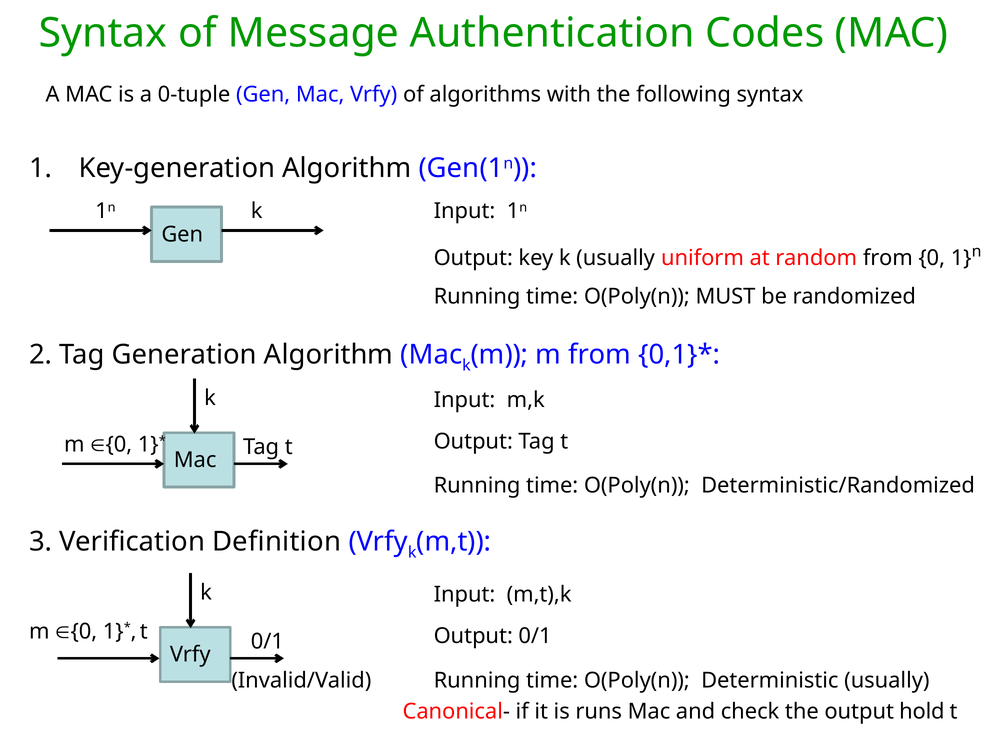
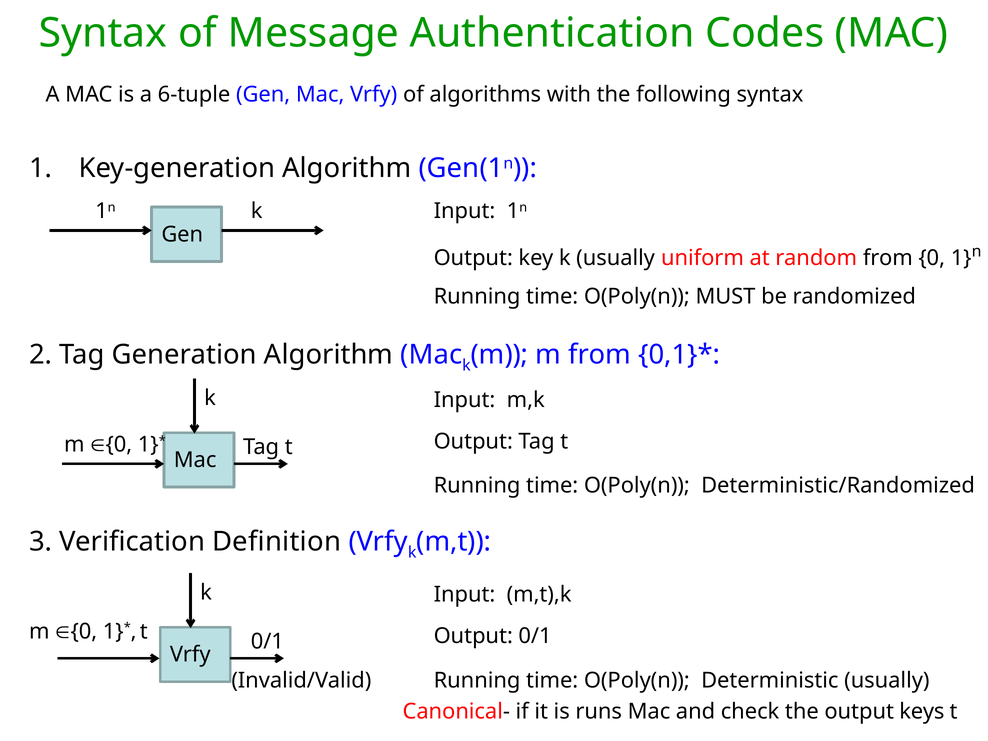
0-tuple: 0-tuple -> 6-tuple
hold: hold -> keys
